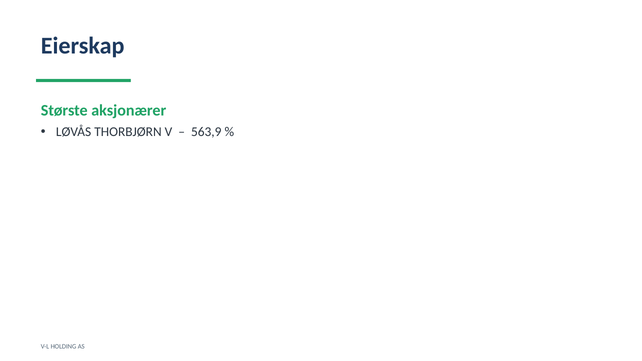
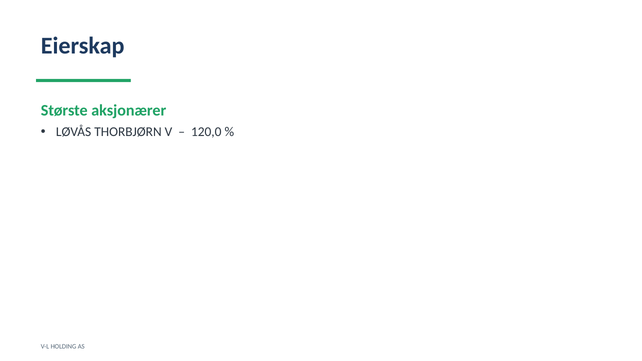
563,9: 563,9 -> 120,0
